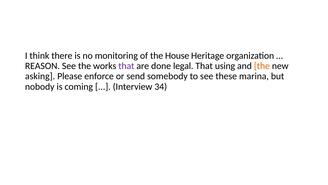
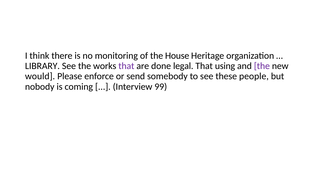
REASON: REASON -> LIBRARY
the at (262, 66) colour: orange -> purple
asking: asking -> would
marina: marina -> people
34: 34 -> 99
